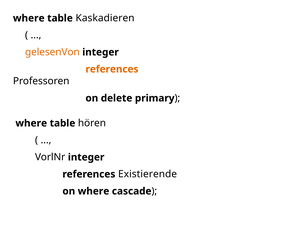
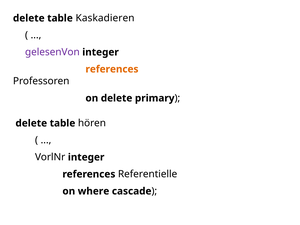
where at (29, 18): where -> delete
gelesenVon colour: orange -> purple
where at (31, 123): where -> delete
Existierende: Existierende -> Referentielle
